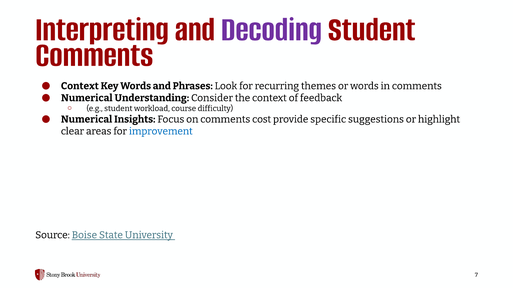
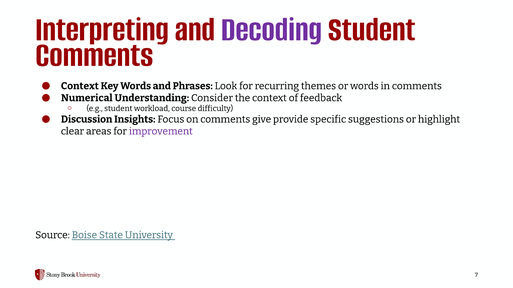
Numerical at (87, 119): Numerical -> Discussion
cost: cost -> give
improvement colour: blue -> purple
